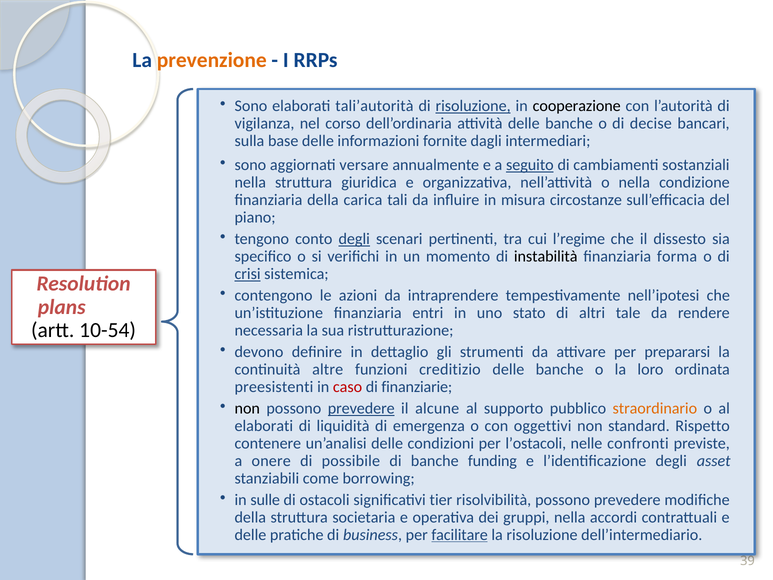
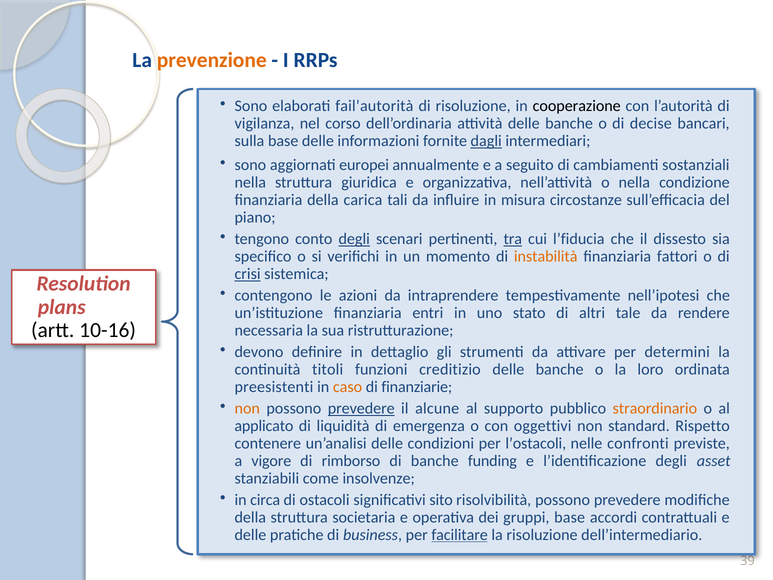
tali’autorità: tali’autorità -> fail’autorità
risoluzione at (473, 106) underline: present -> none
dagli underline: none -> present
versare: versare -> europei
seguito underline: present -> none
tra underline: none -> present
l’regime: l’regime -> l’fiducia
instabilità colour: black -> orange
forma: forma -> fattori
10-54: 10-54 -> 10-16
prepararsi: prepararsi -> determini
altre: altre -> titoli
caso colour: red -> orange
non at (247, 408) colour: black -> orange
elaborati at (264, 426): elaborati -> applicato
onere: onere -> vigore
possibile: possibile -> rimborso
borrowing: borrowing -> insolvenze
sulle: sulle -> circa
tier: tier -> sito
gruppi nella: nella -> base
